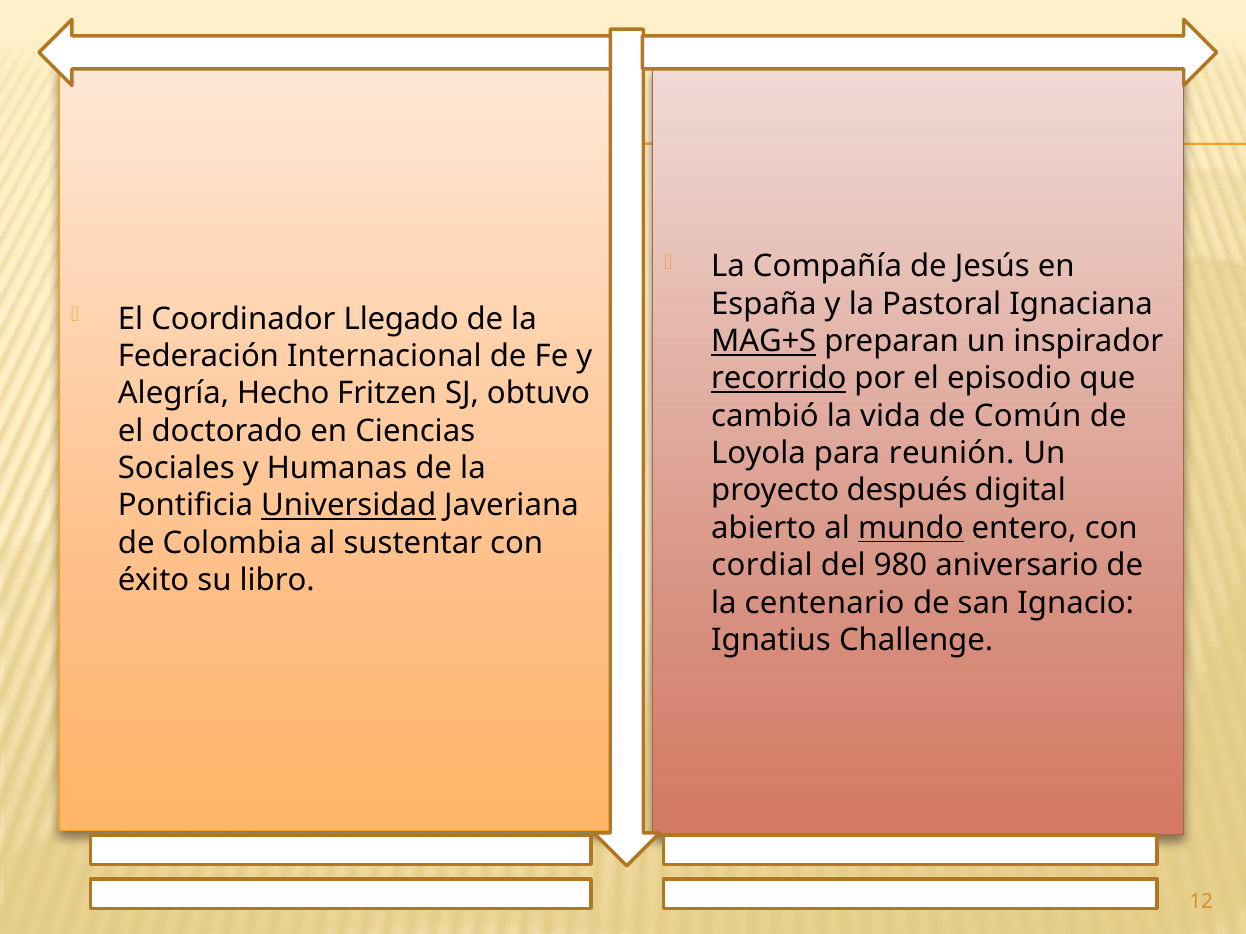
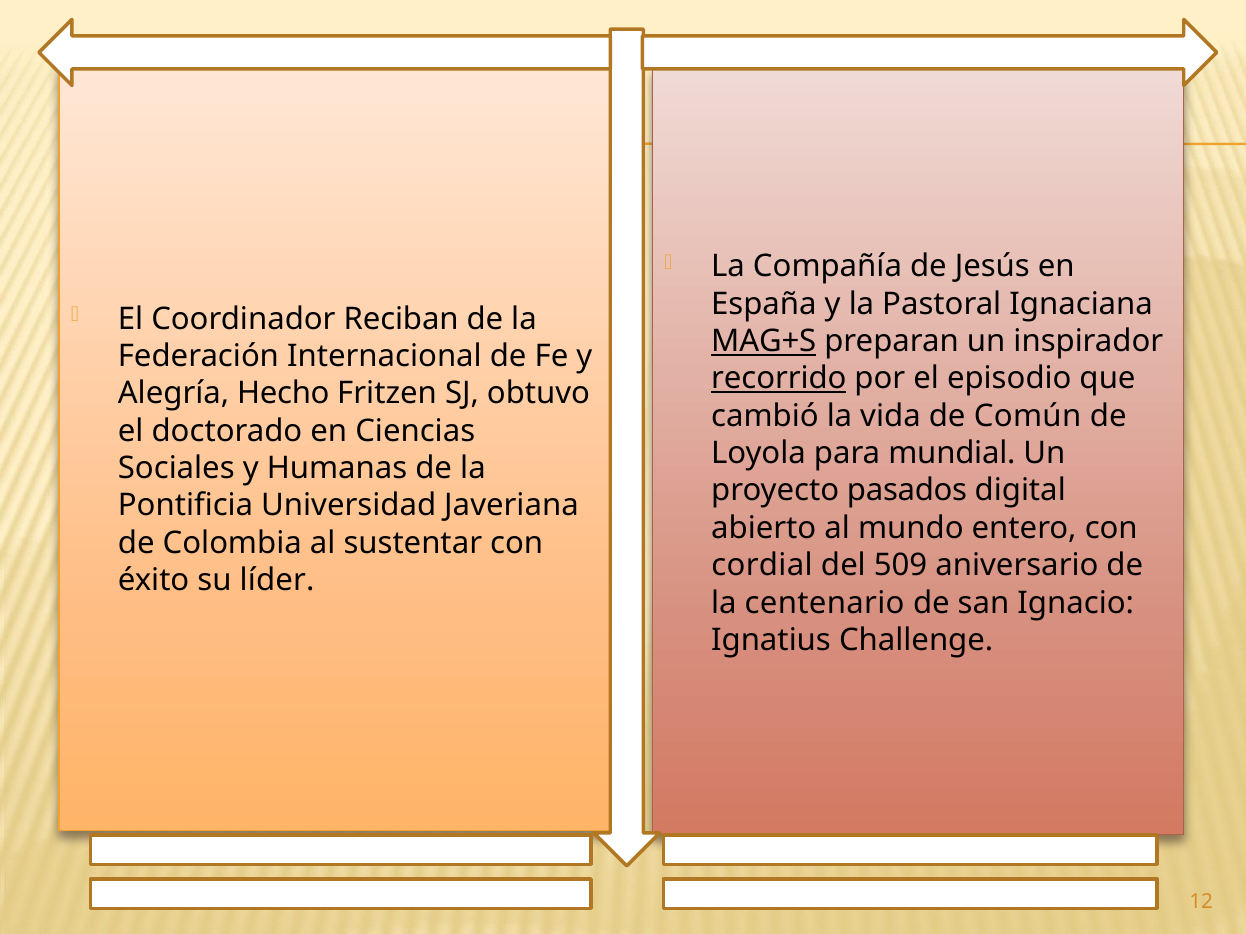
Llegado: Llegado -> Reciban
reunión: reunión -> mundial
después: después -> pasados
Universidad underline: present -> none
mundo underline: present -> none
980: 980 -> 509
libro: libro -> líder
